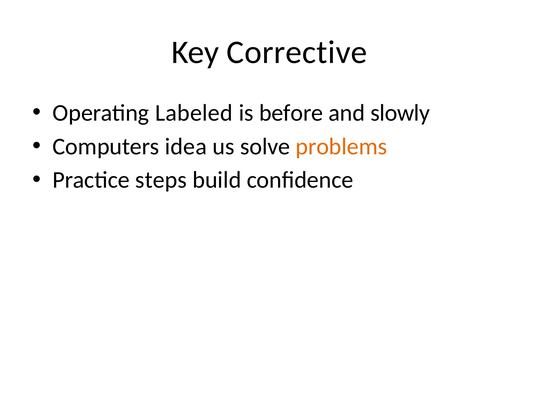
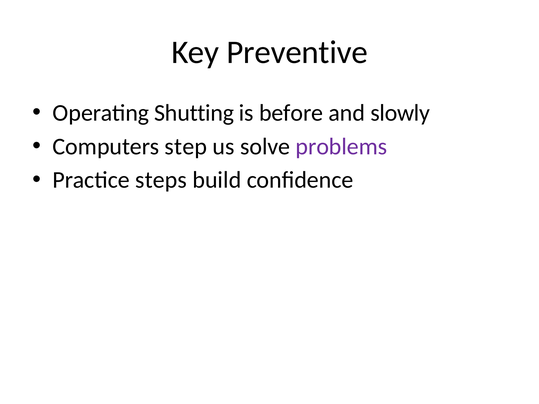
Corrective: Corrective -> Preventive
Labeled: Labeled -> Shutting
idea: idea -> step
problems colour: orange -> purple
